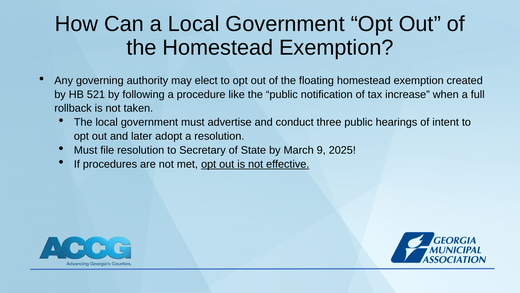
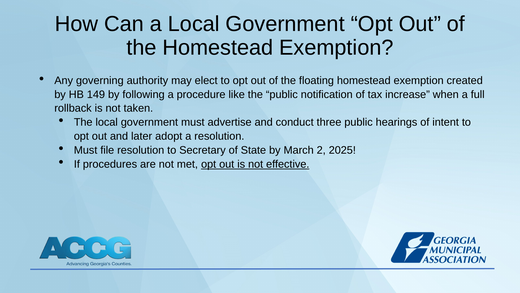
521: 521 -> 149
9: 9 -> 2
